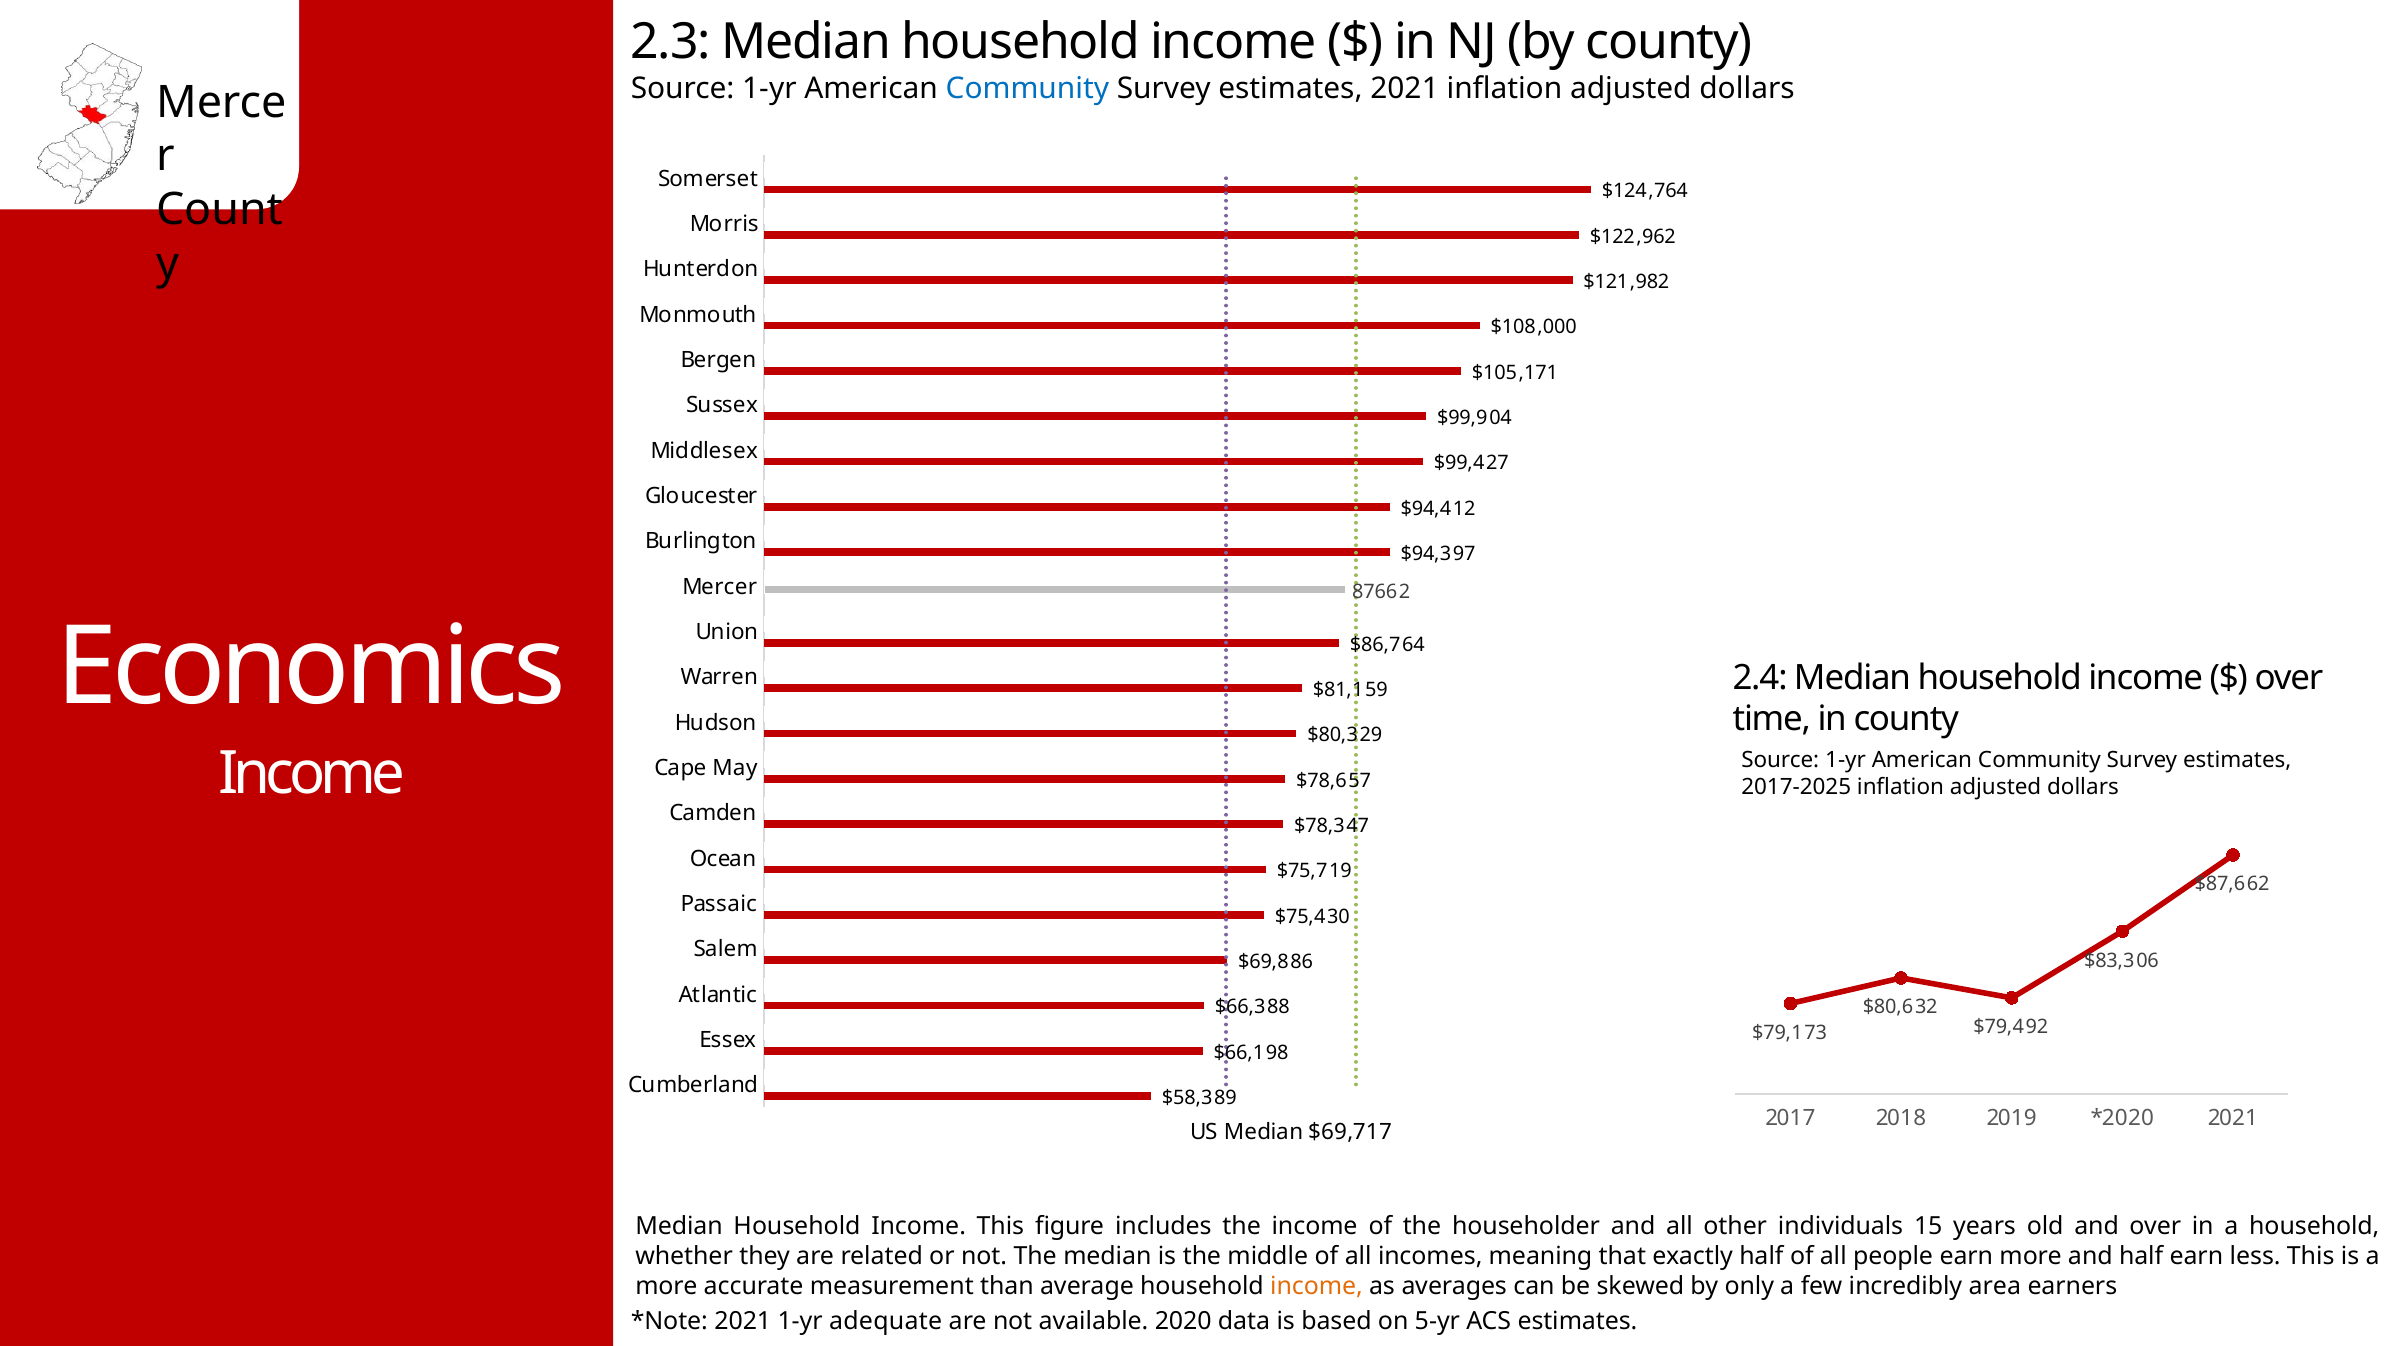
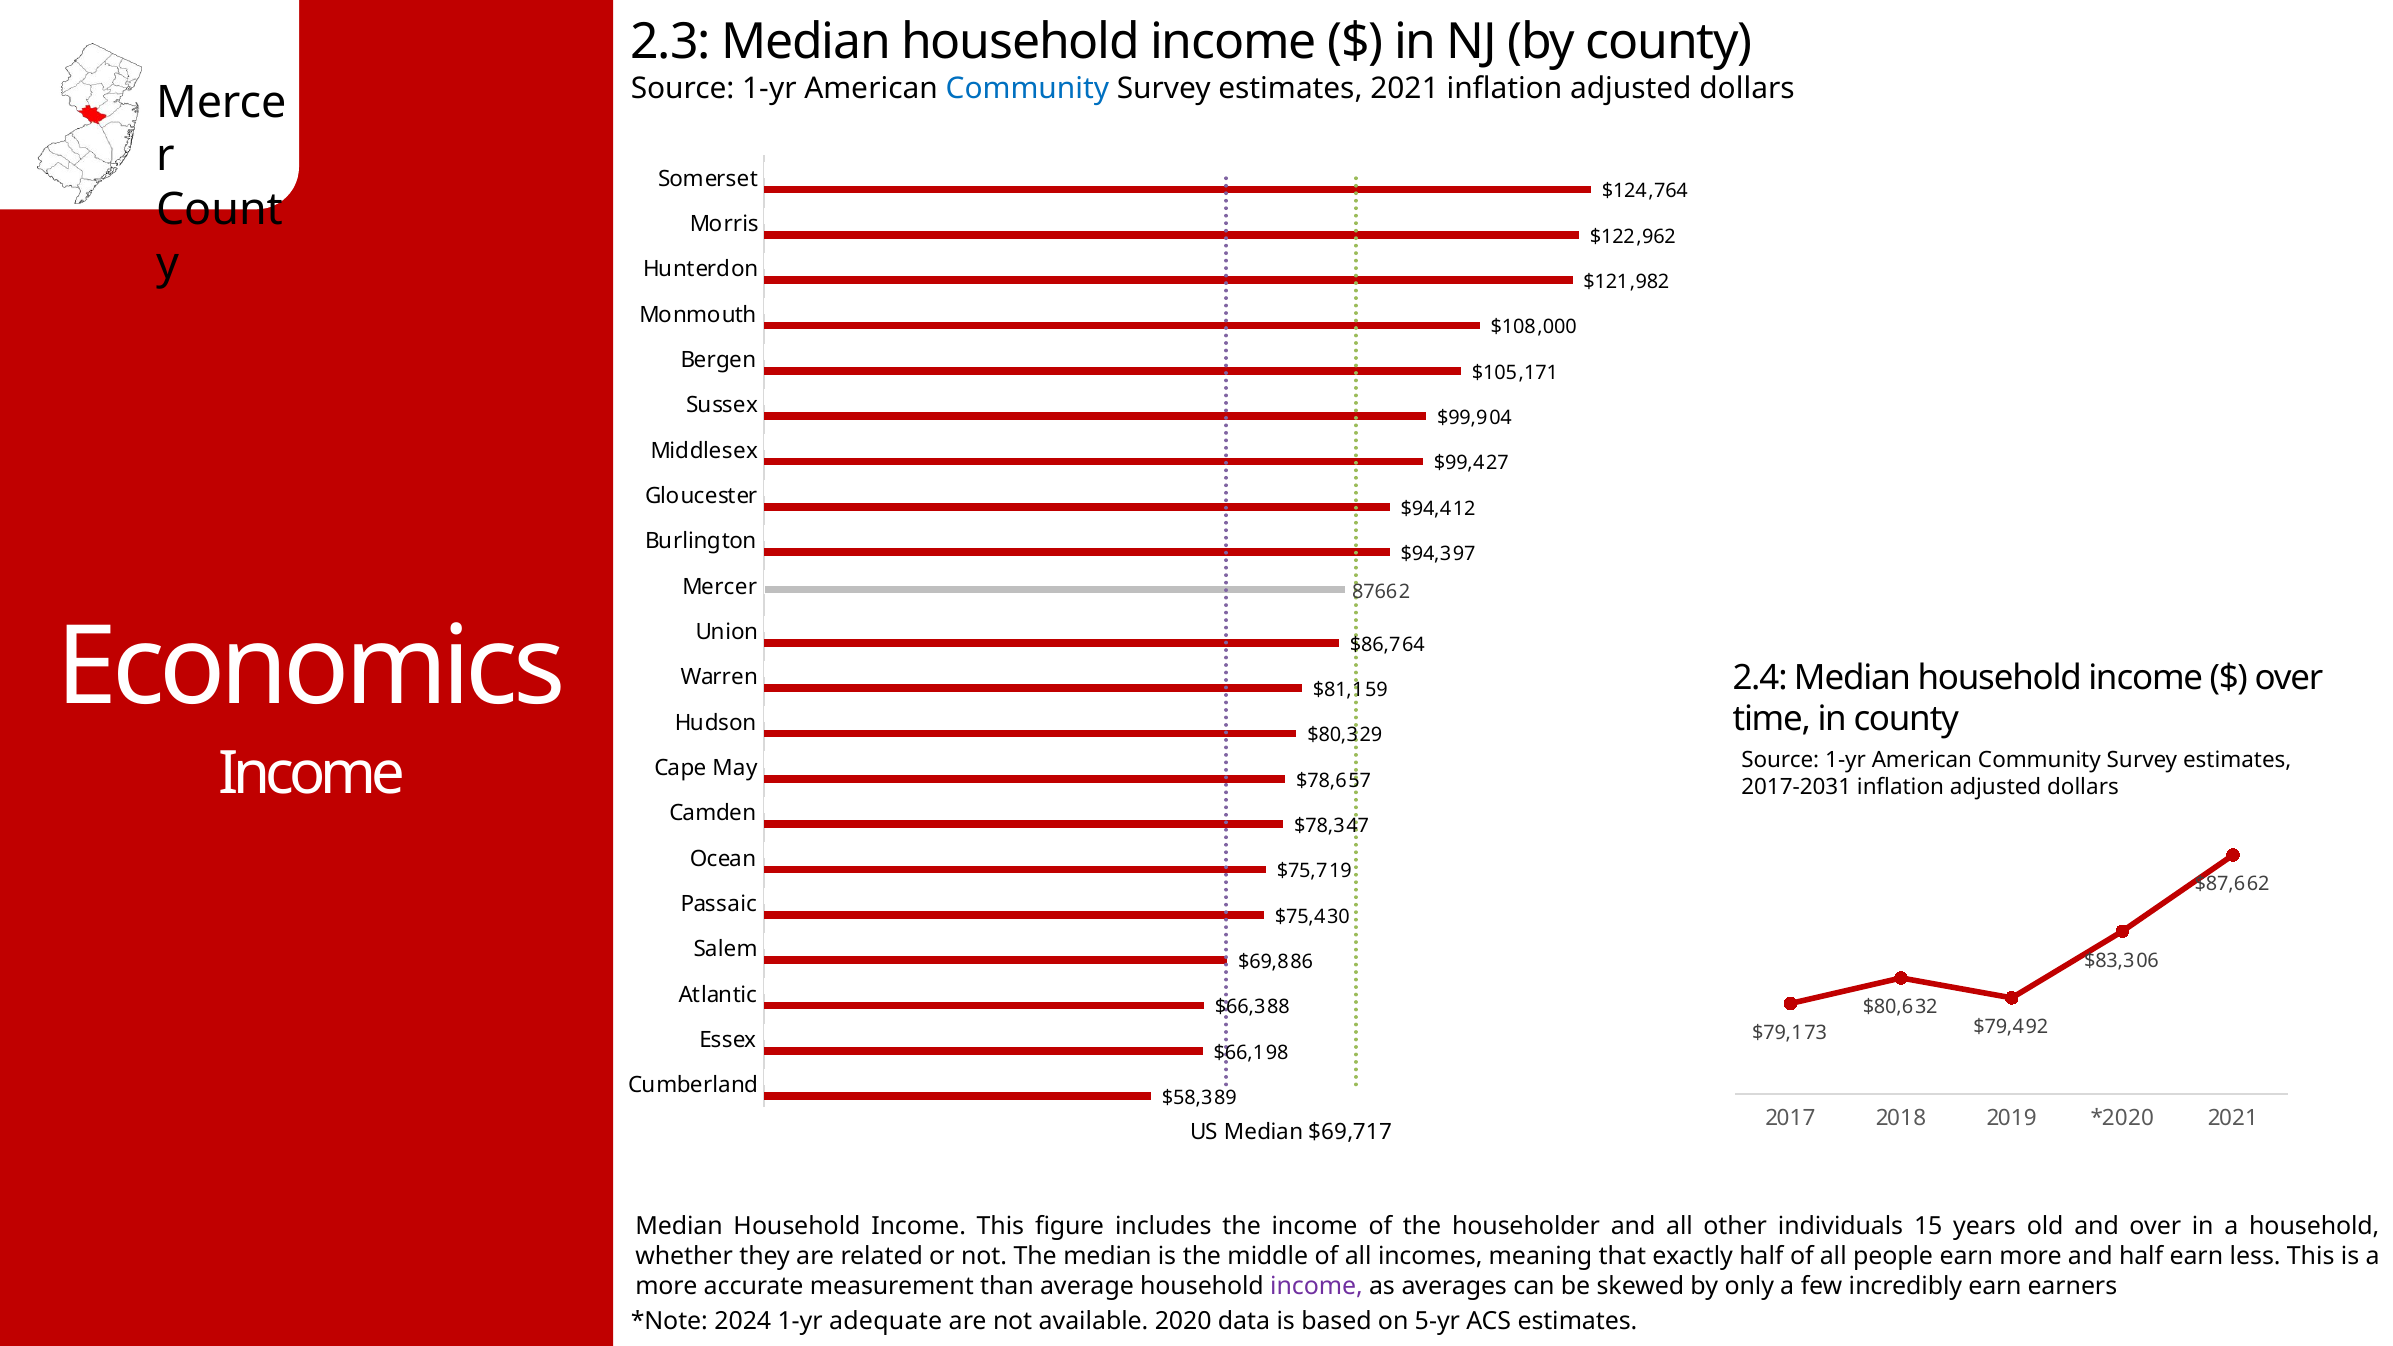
2017-2025: 2017-2025 -> 2017-2031
income at (1316, 1286) colour: orange -> purple
incredibly area: area -> earn
2021 at (743, 1322): 2021 -> 2024
